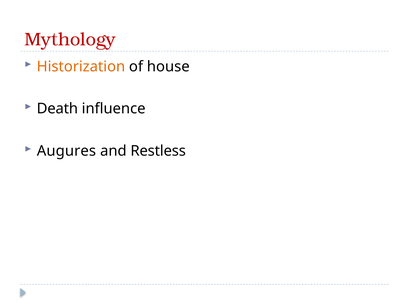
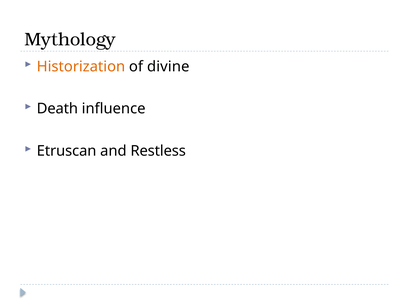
Mythology colour: red -> black
house: house -> divine
Augures: Augures -> Etruscan
